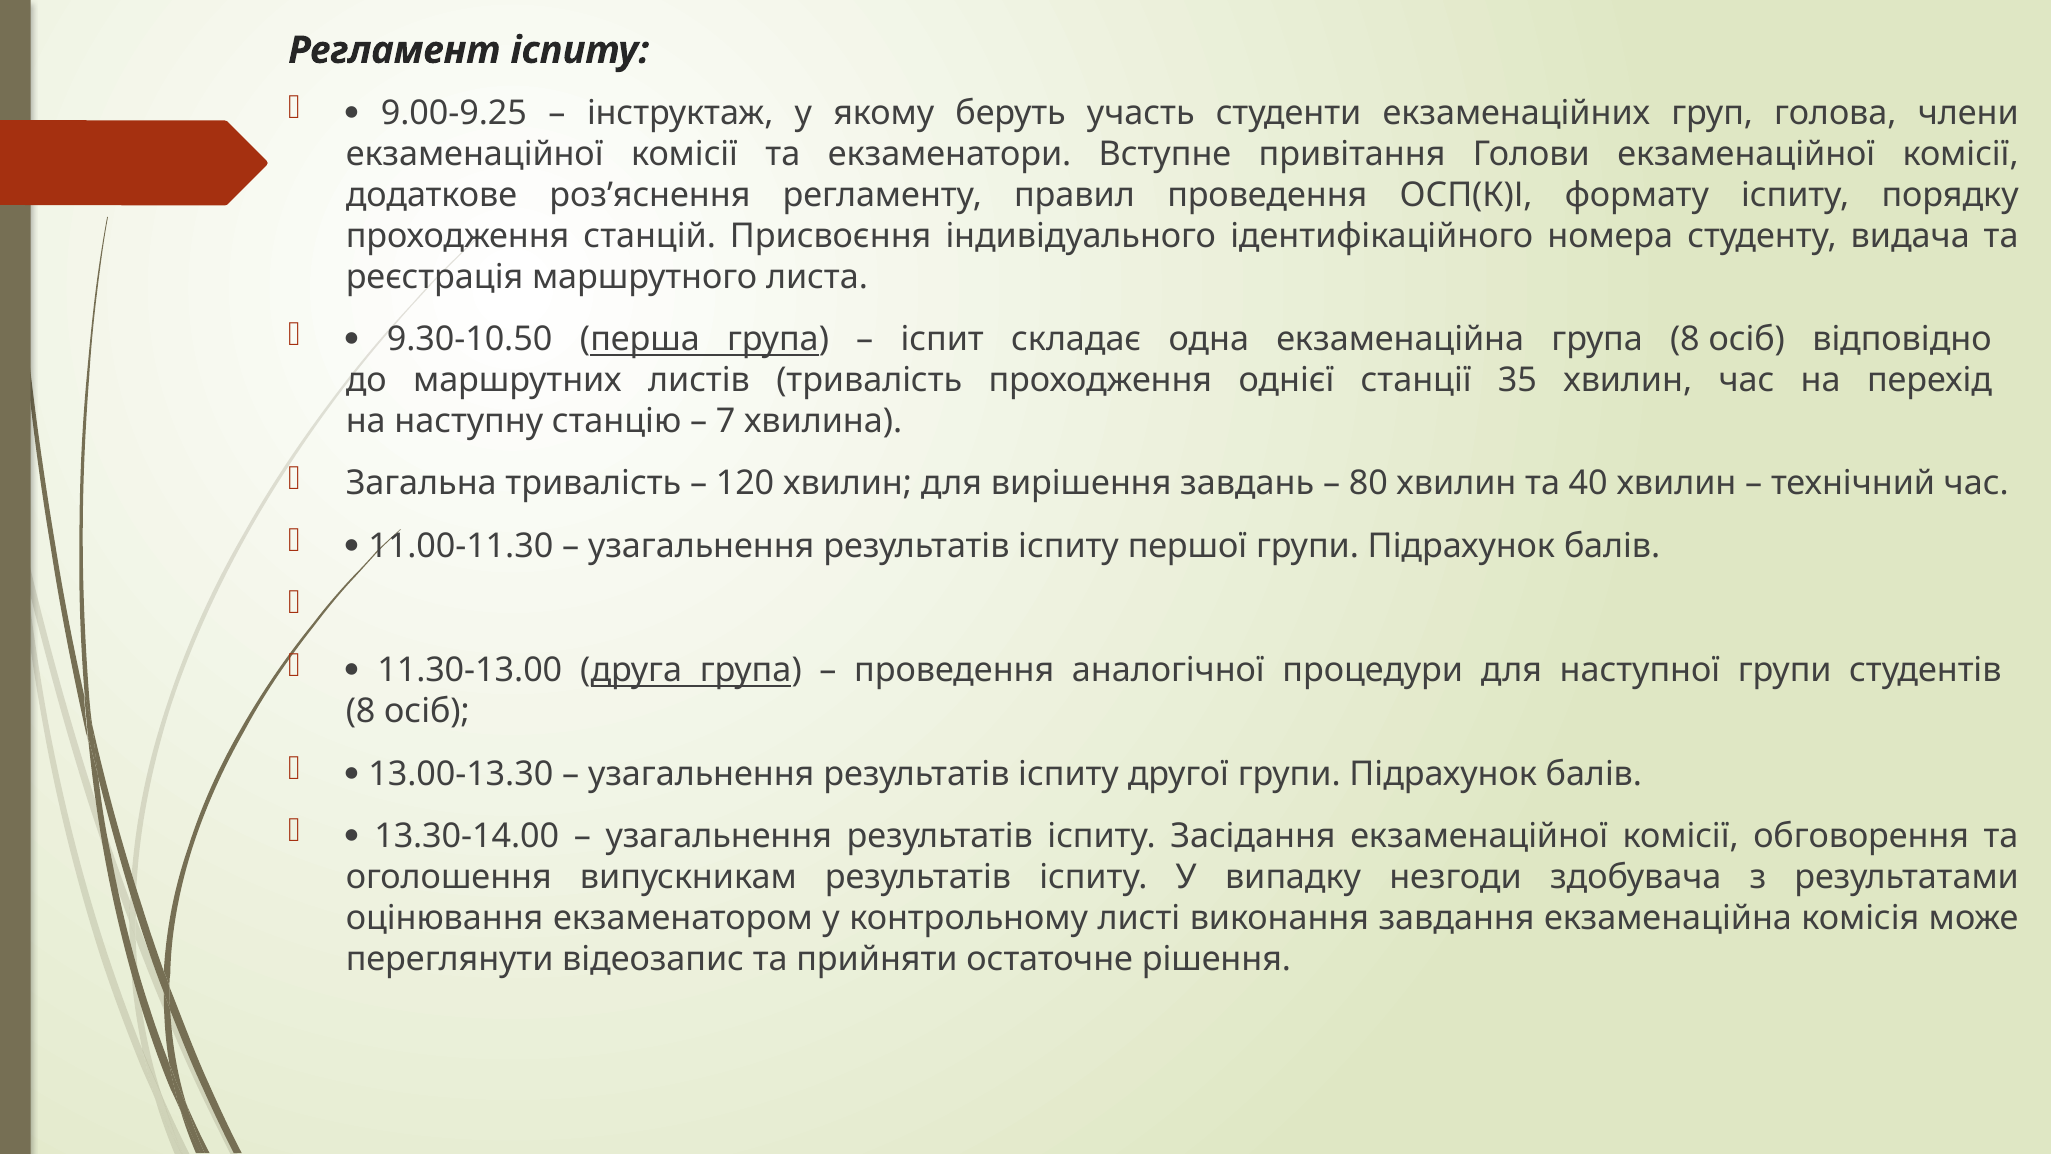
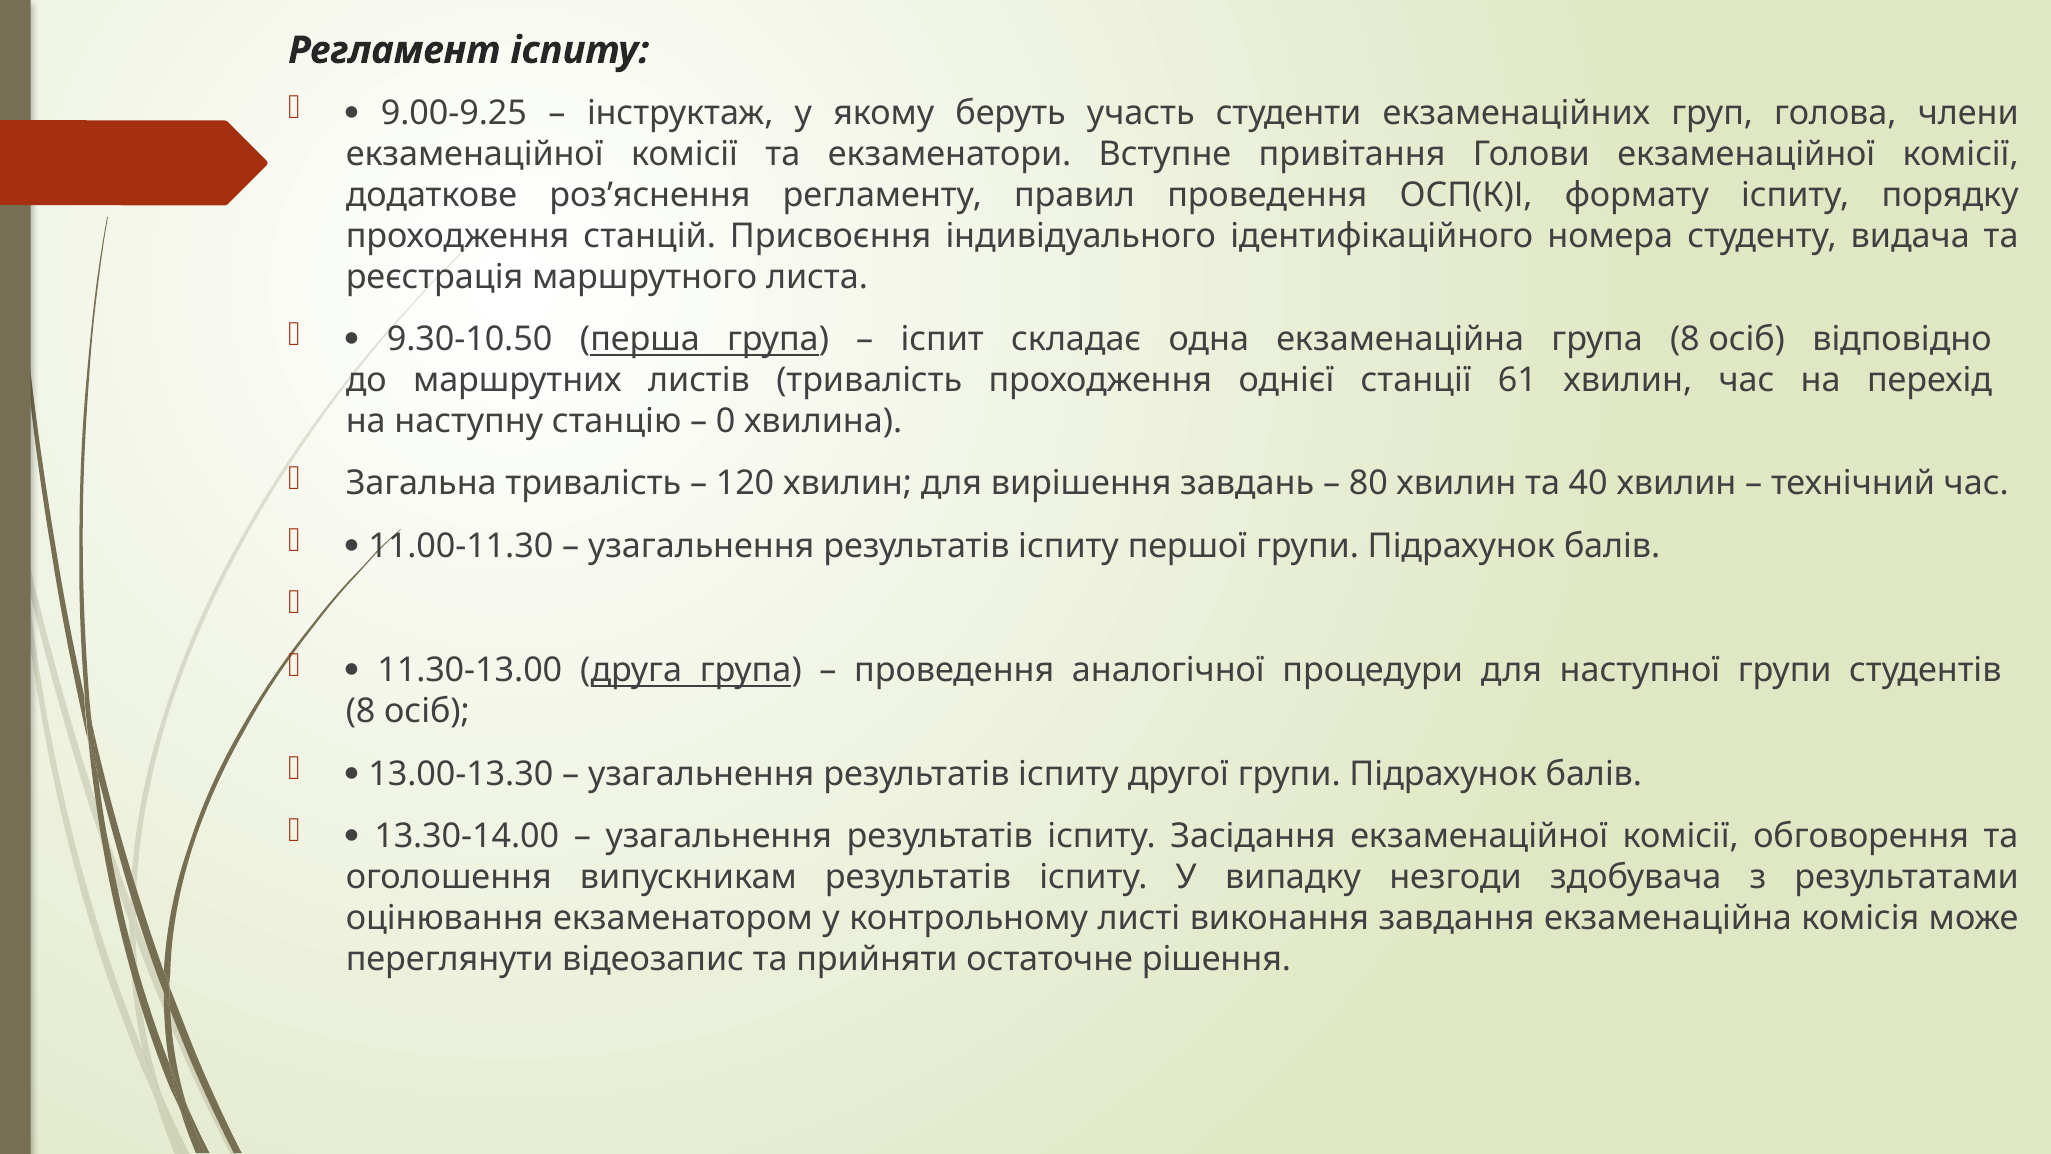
35: 35 -> 61
7: 7 -> 0
